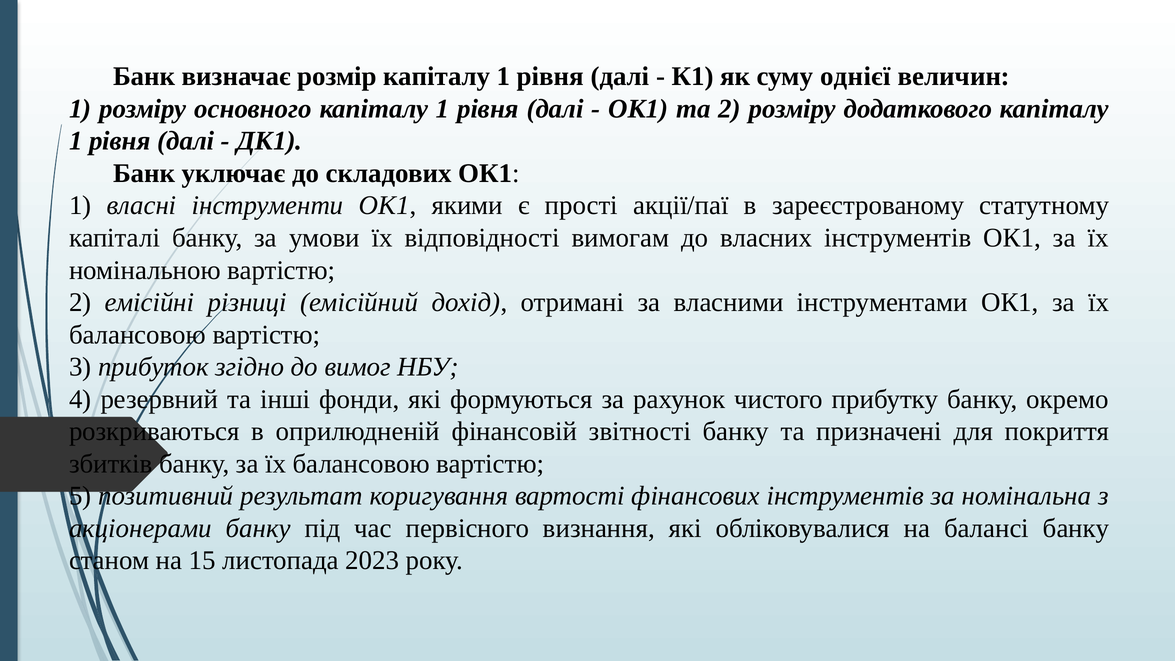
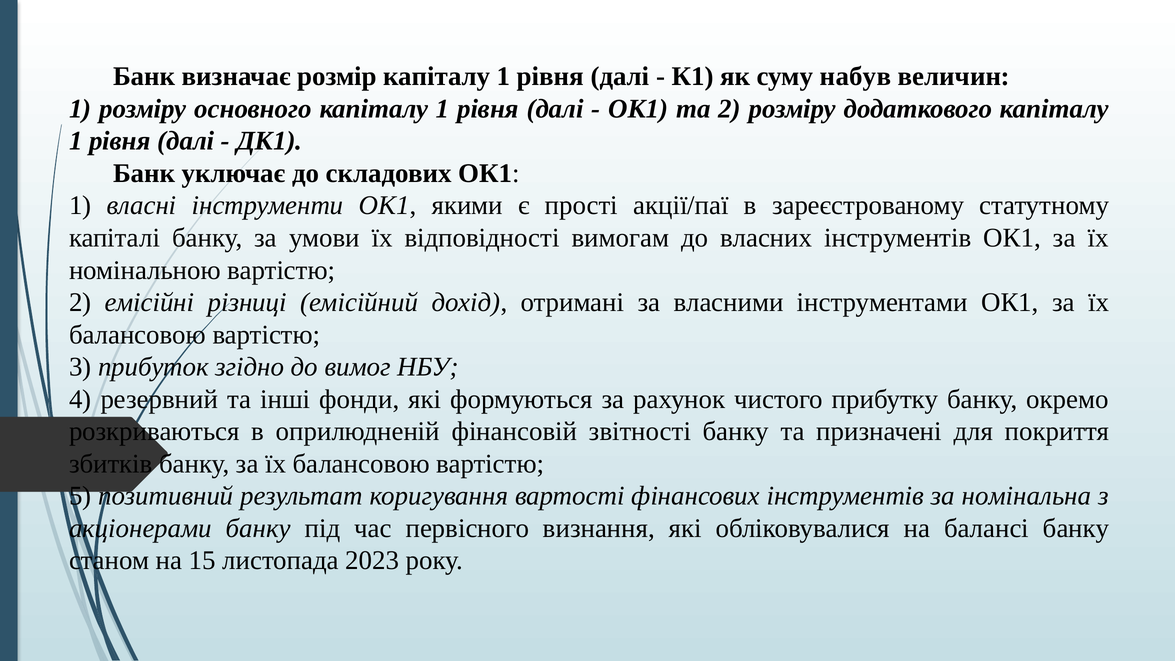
однієї: однієї -> набув
